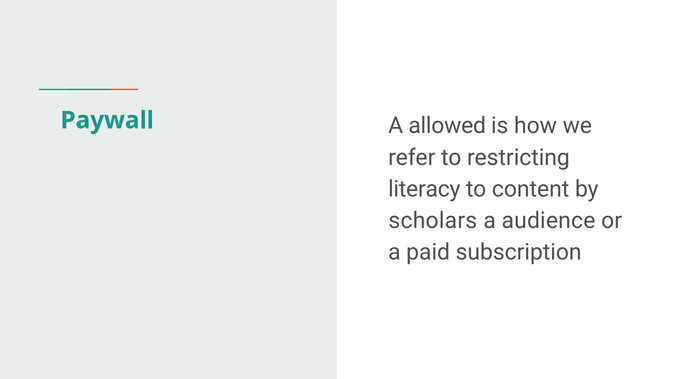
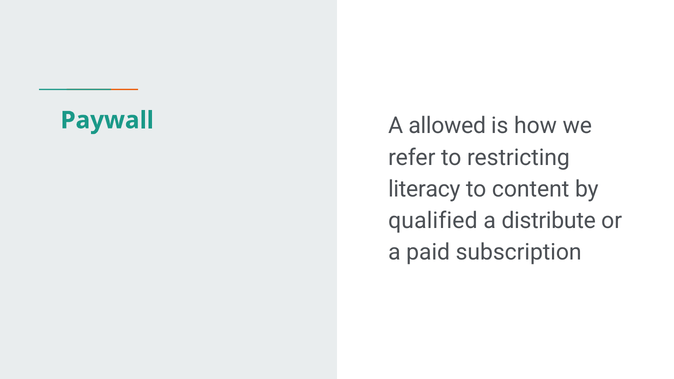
scholars: scholars -> qualified
audience: audience -> distribute
